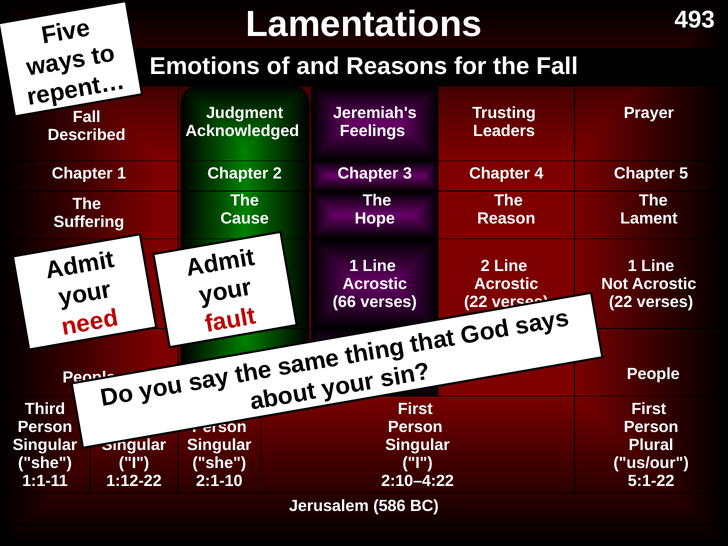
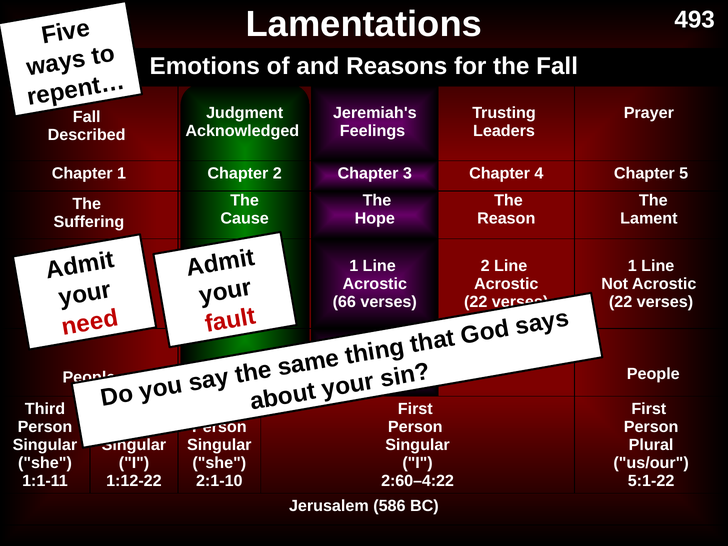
2:10–4:22: 2:10–4:22 -> 2:60–4:22
